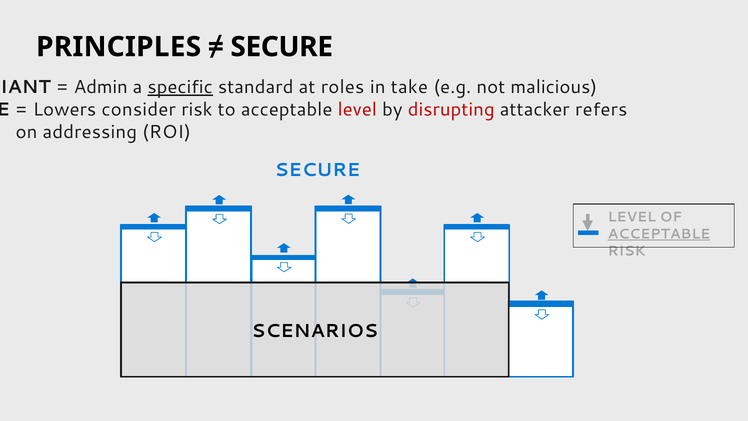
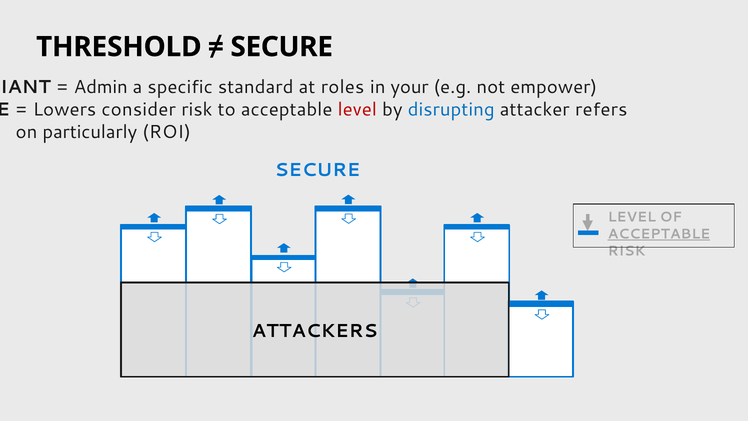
PRINCIPLES: PRINCIPLES -> THRESHOLD
specific underline: present -> none
take: take -> your
malicious: malicious -> empower
disrupting colour: red -> blue
addressing: addressing -> particularly
SCENARIOS: SCENARIOS -> ATTACKERS
